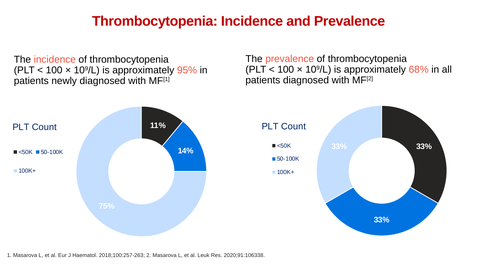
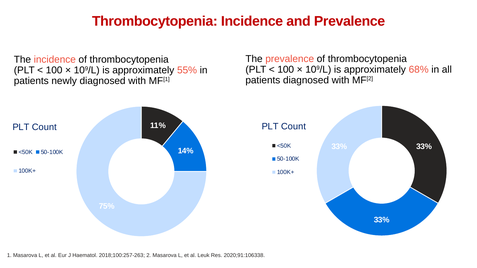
95%: 95% -> 55%
